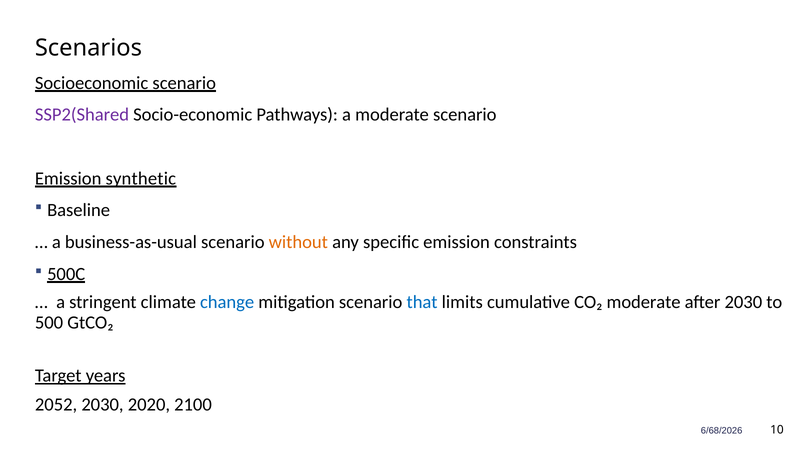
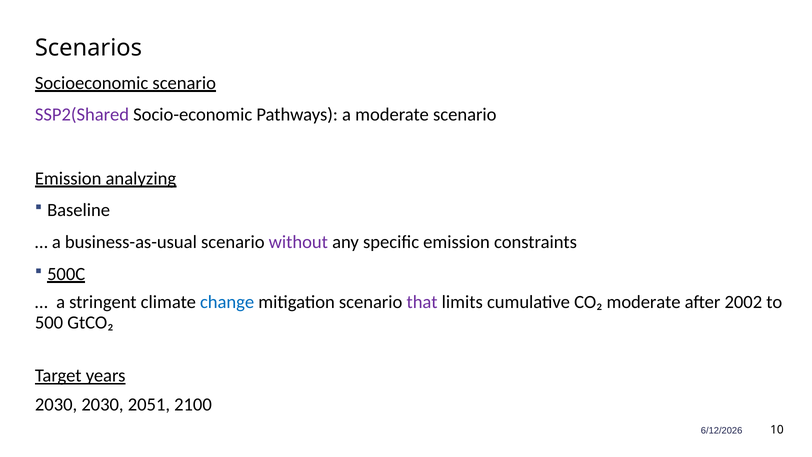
synthetic: synthetic -> analyzing
without colour: orange -> purple
that colour: blue -> purple
after 2030: 2030 -> 2002
2052 at (56, 404): 2052 -> 2030
2020: 2020 -> 2051
6/68/2026: 6/68/2026 -> 6/12/2026
